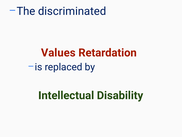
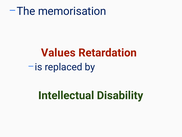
discriminated: discriminated -> memorisation
